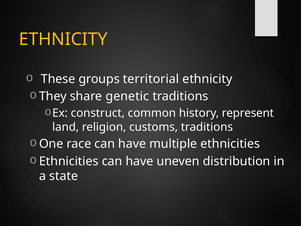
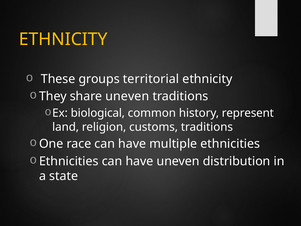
share genetic: genetic -> uneven
construct: construct -> biological
